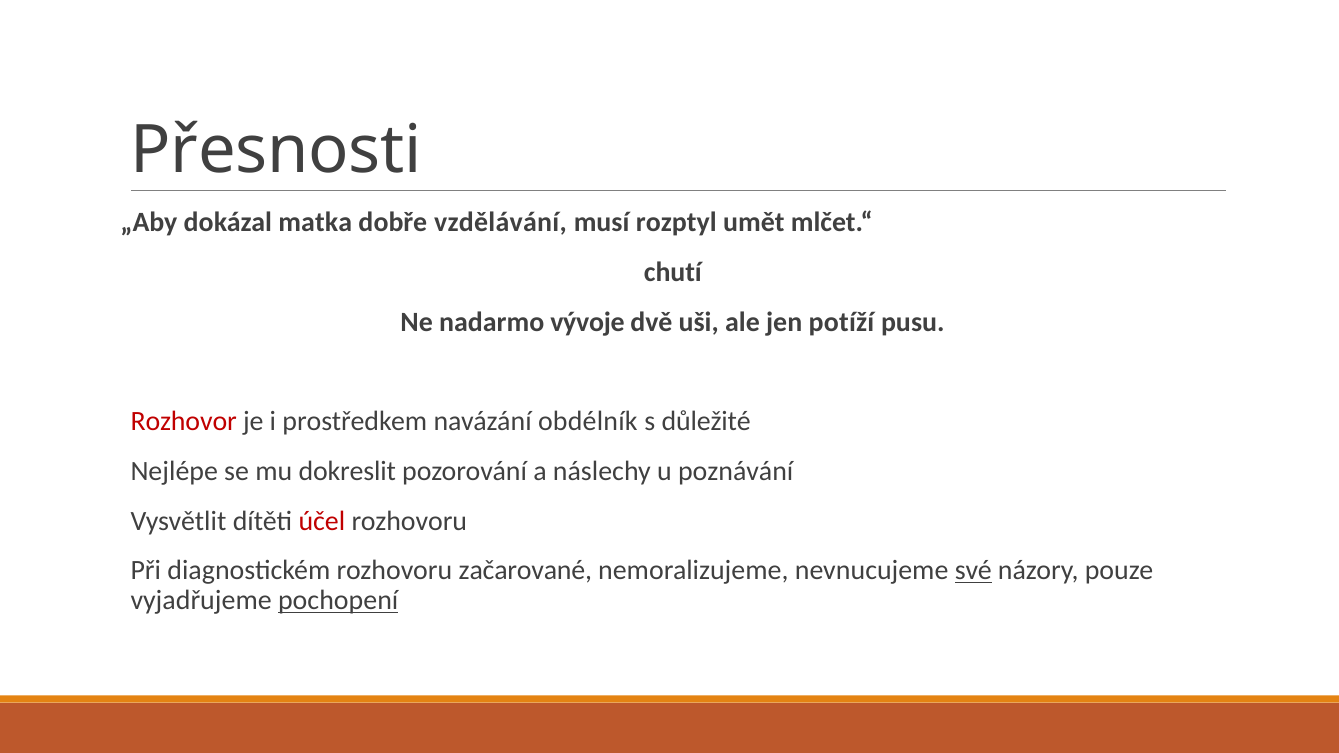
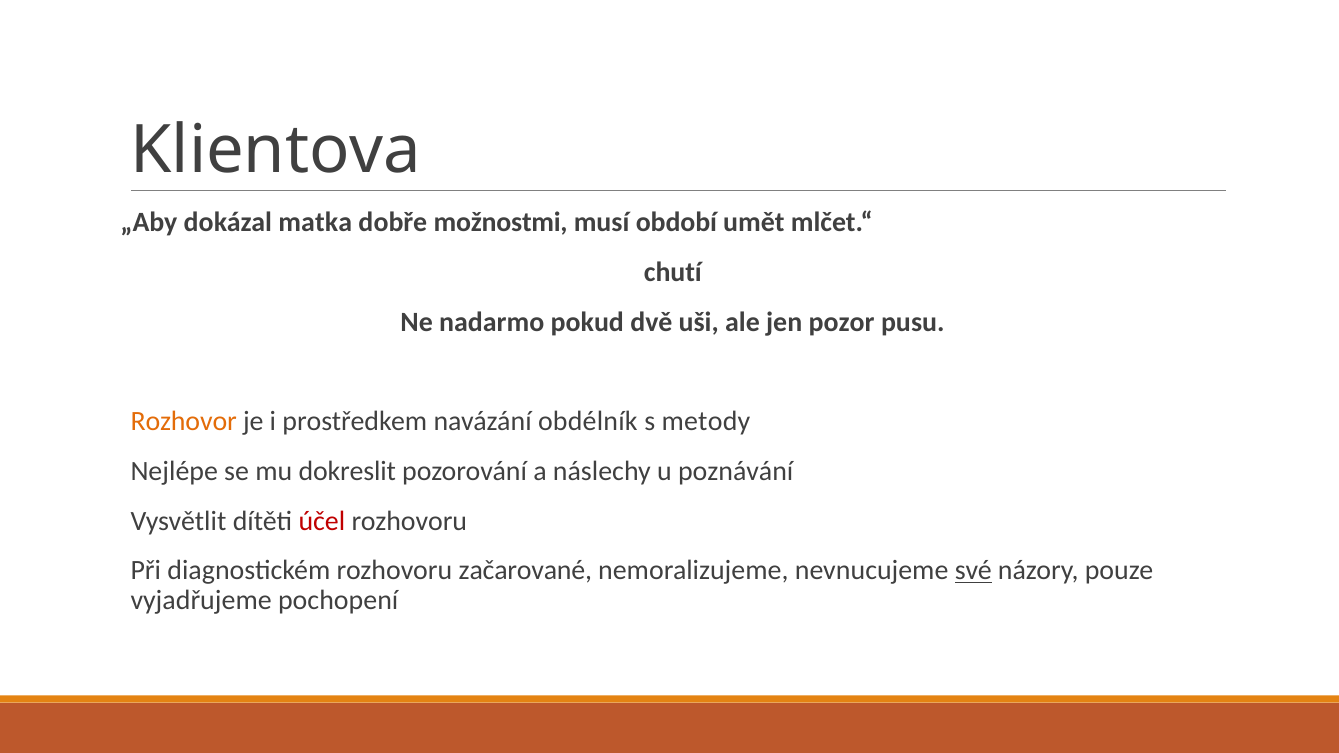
Přesnosti: Přesnosti -> Klientova
vzdělávání: vzdělávání -> možnostmi
rozptyl: rozptyl -> období
vývoje: vývoje -> pokud
potíží: potíží -> pozor
Rozhovor colour: red -> orange
důležité: důležité -> metody
pochopení underline: present -> none
